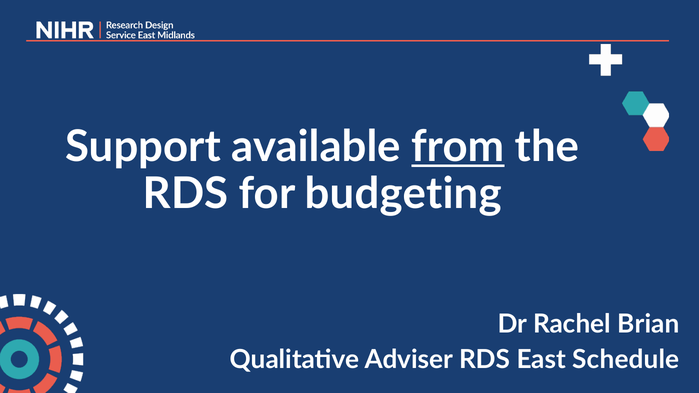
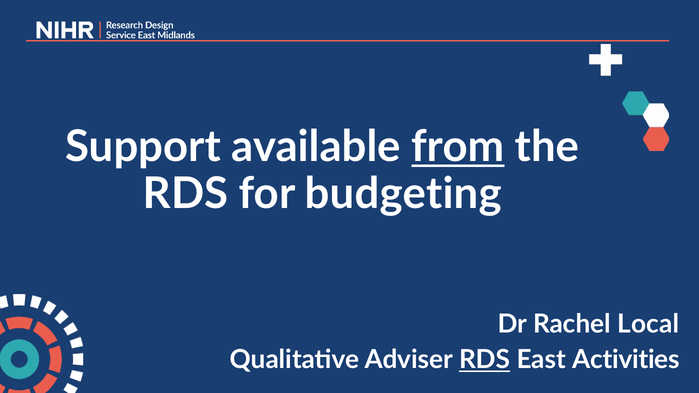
Brian: Brian -> Local
RDS at (485, 360) underline: none -> present
Schedule: Schedule -> Activities
